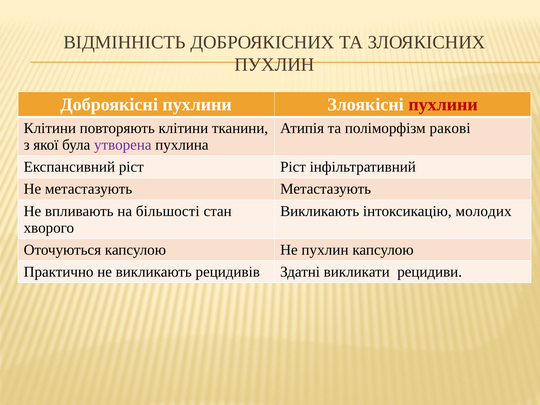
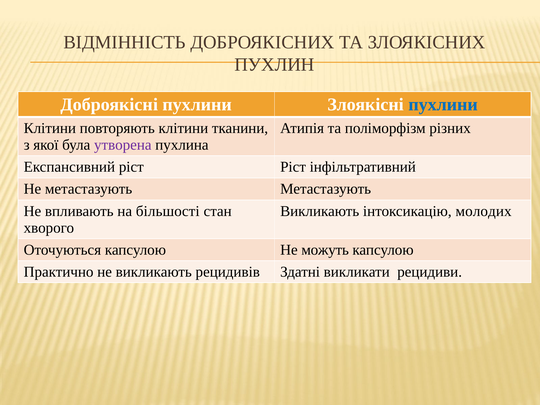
пухлини at (443, 105) colour: red -> blue
ракові: ракові -> різних
Не пухлин: пухлин -> можуть
